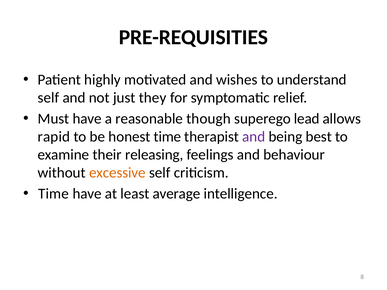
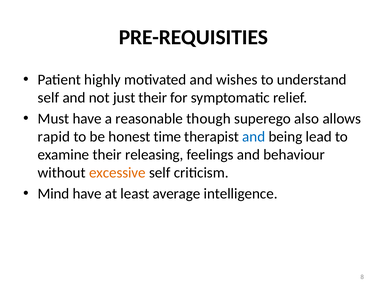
just they: they -> their
lead: lead -> also
and at (254, 137) colour: purple -> blue
best: best -> lead
Time at (53, 194): Time -> Mind
